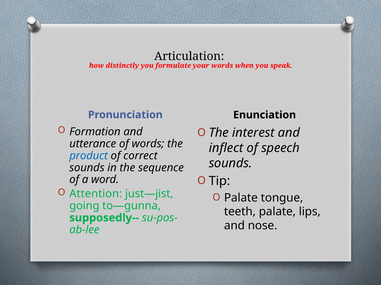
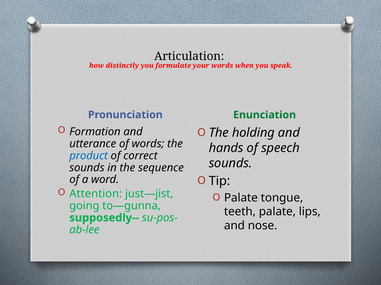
Enunciation colour: black -> green
interest: interest -> holding
inflect: inflect -> hands
